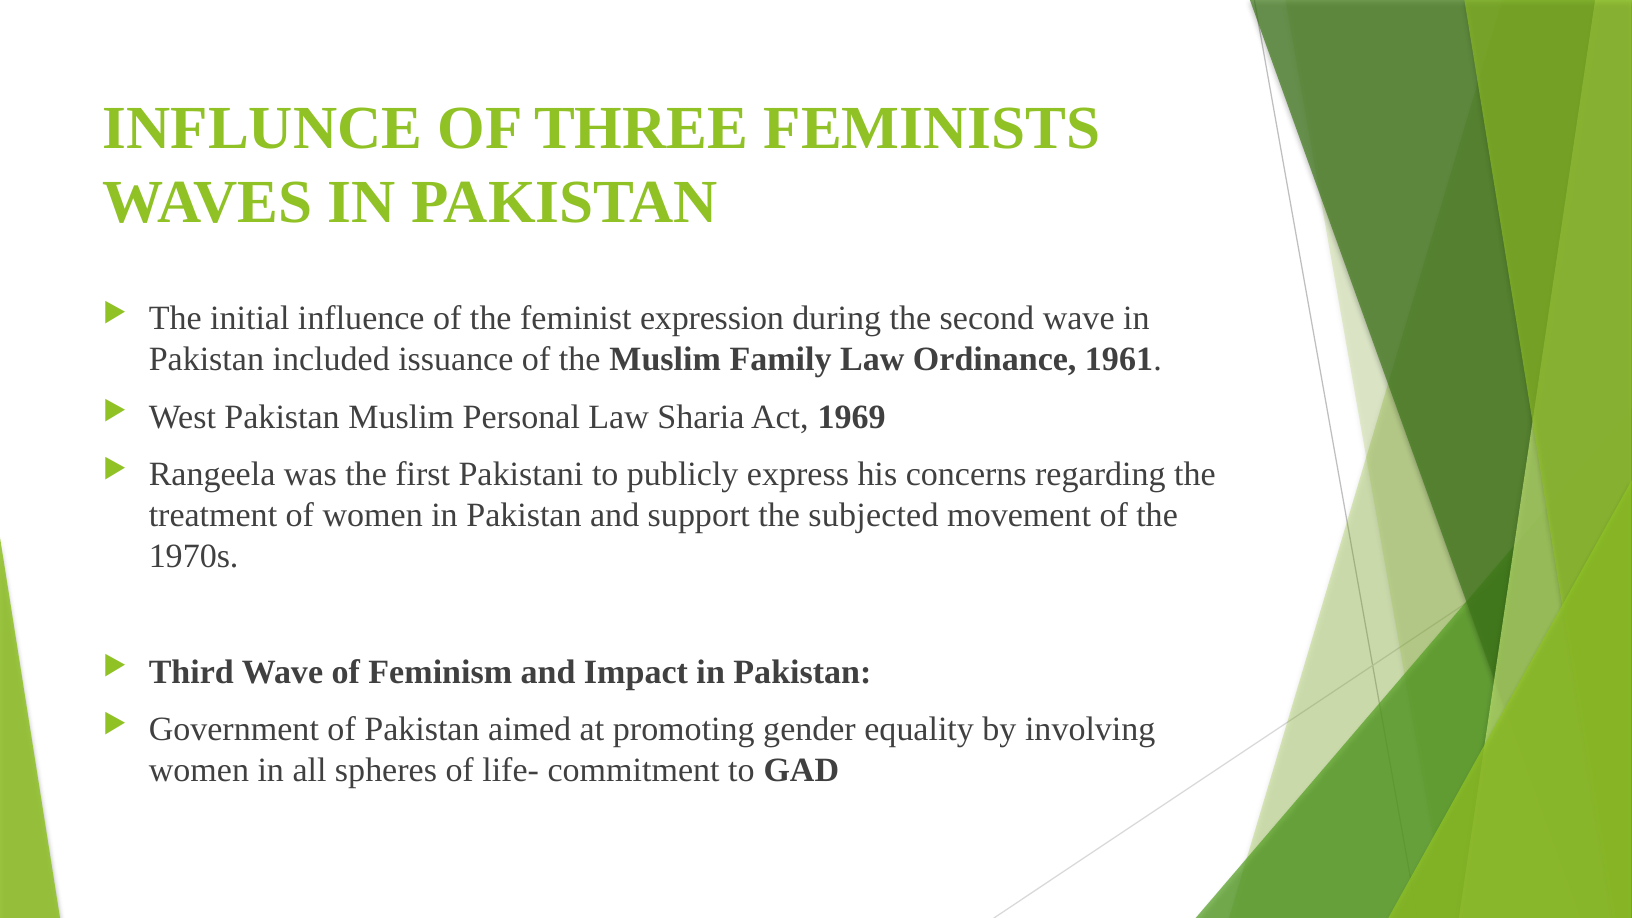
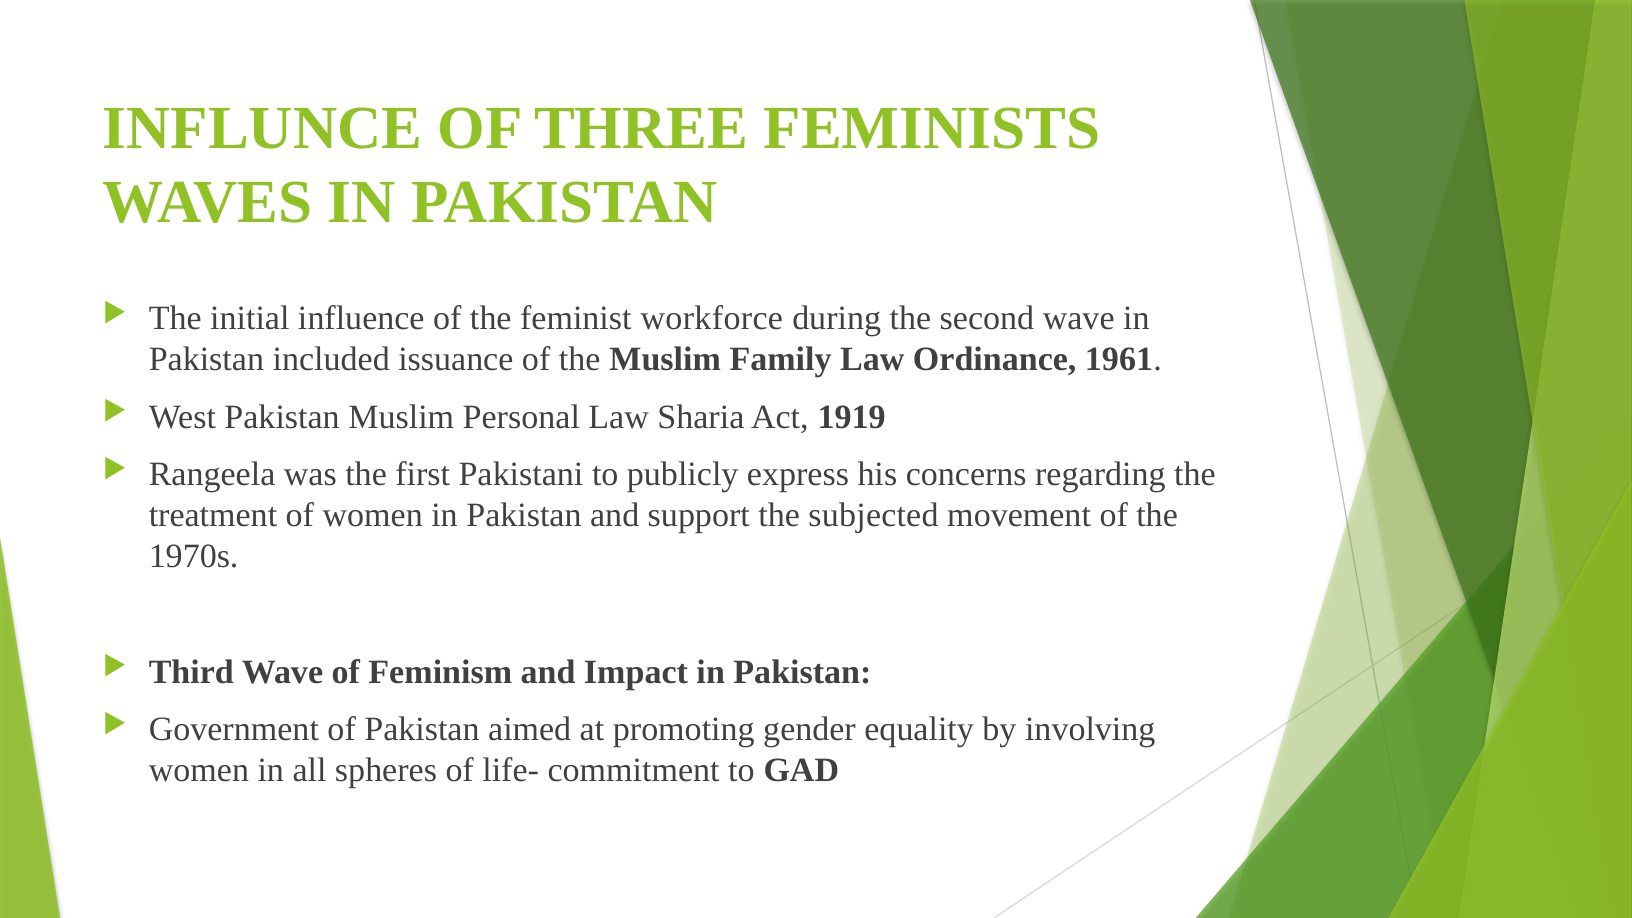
expression: expression -> workforce
1969: 1969 -> 1919
